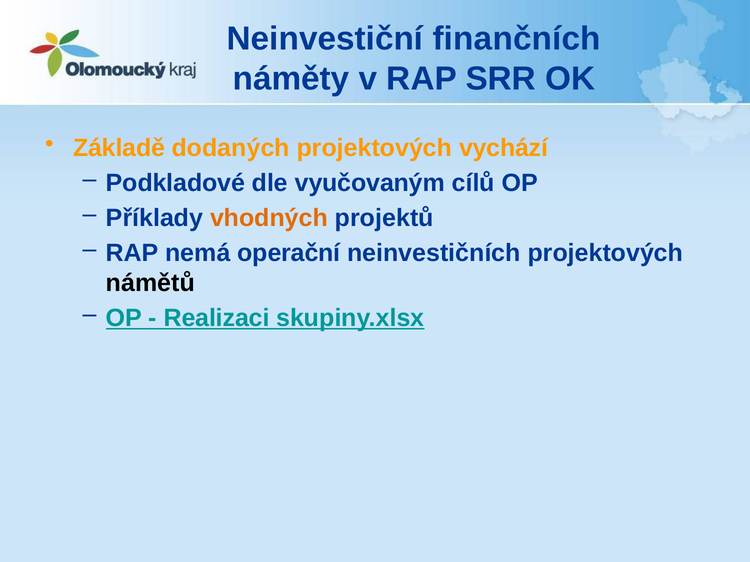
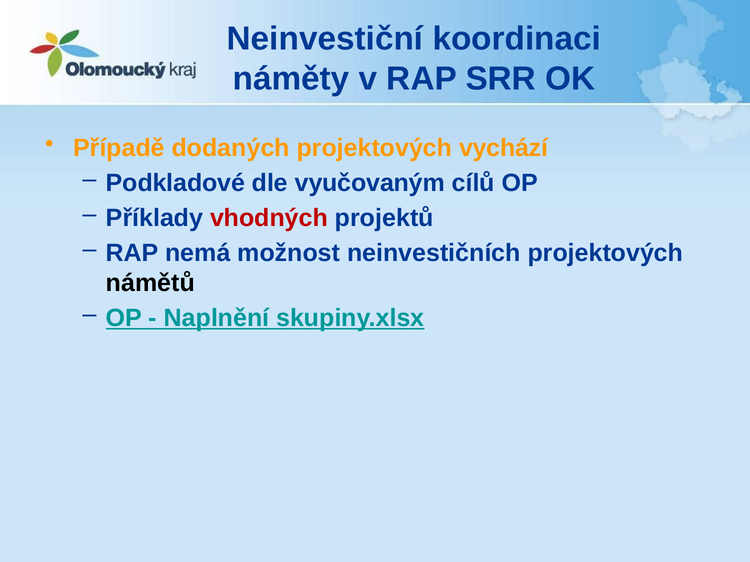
finančních: finančních -> koordinaci
Základě: Základě -> Případě
vhodných colour: orange -> red
operační: operační -> možnost
Realizaci: Realizaci -> Naplnění
